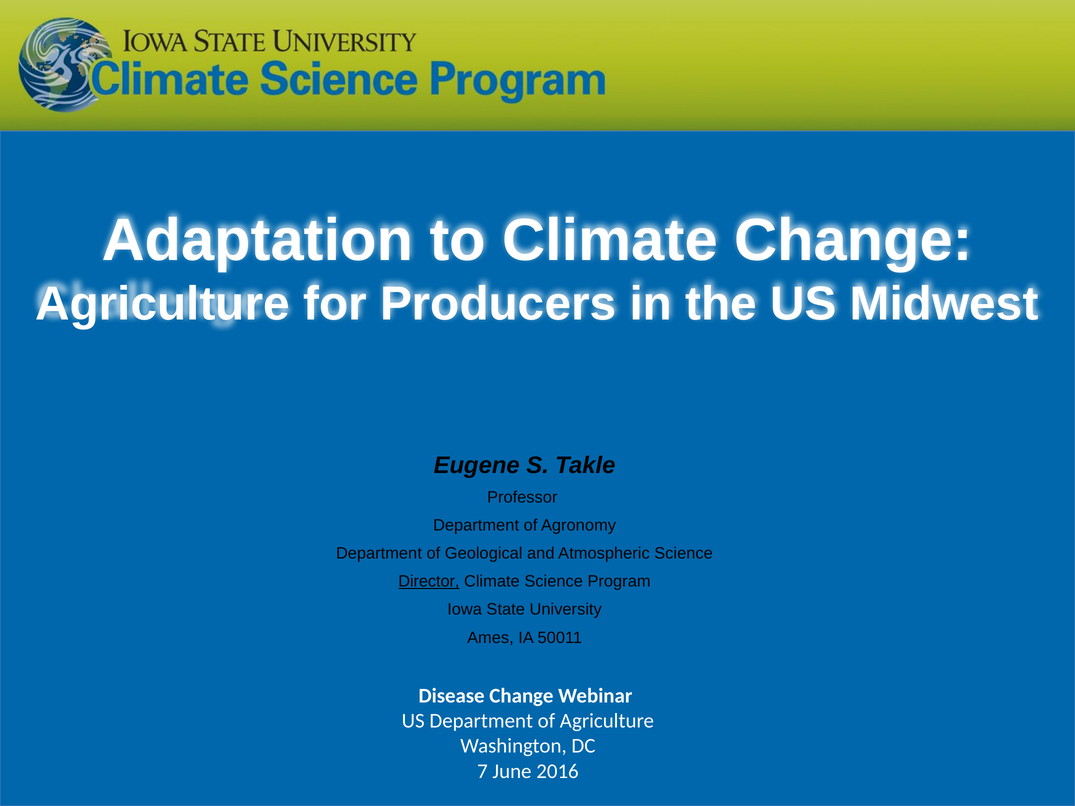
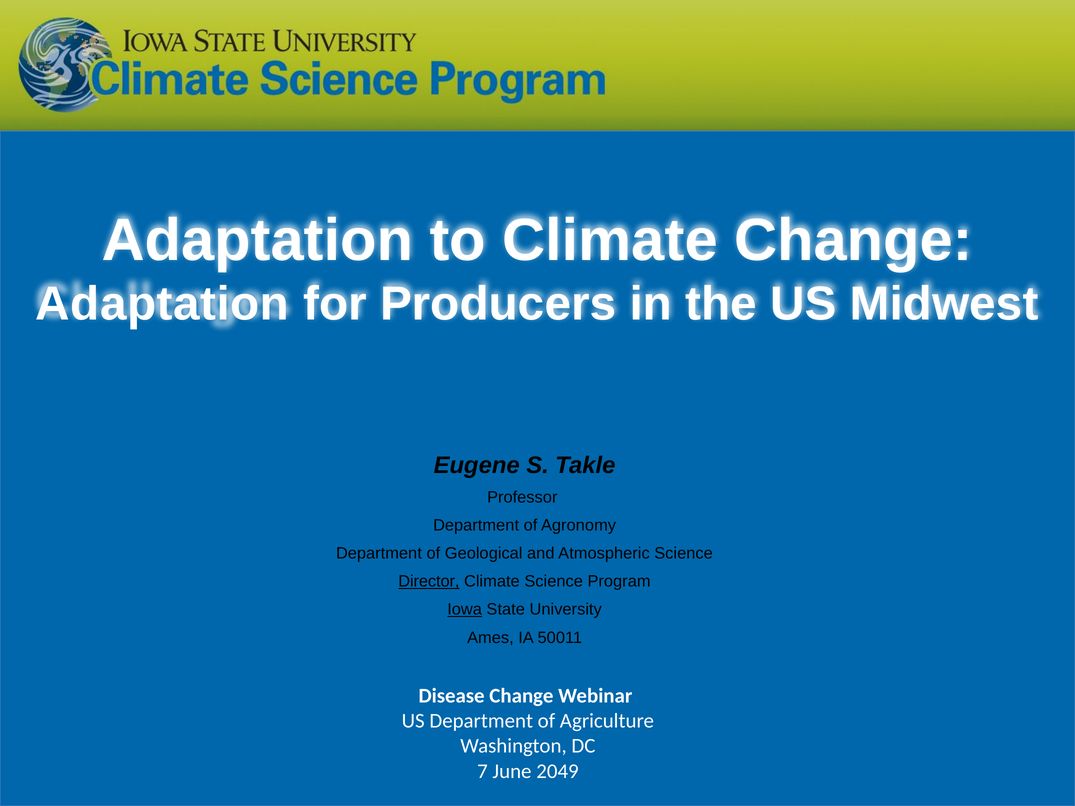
Agriculture at (162, 304): Agriculture -> Adaptation
Iowa underline: none -> present
2016: 2016 -> 2049
